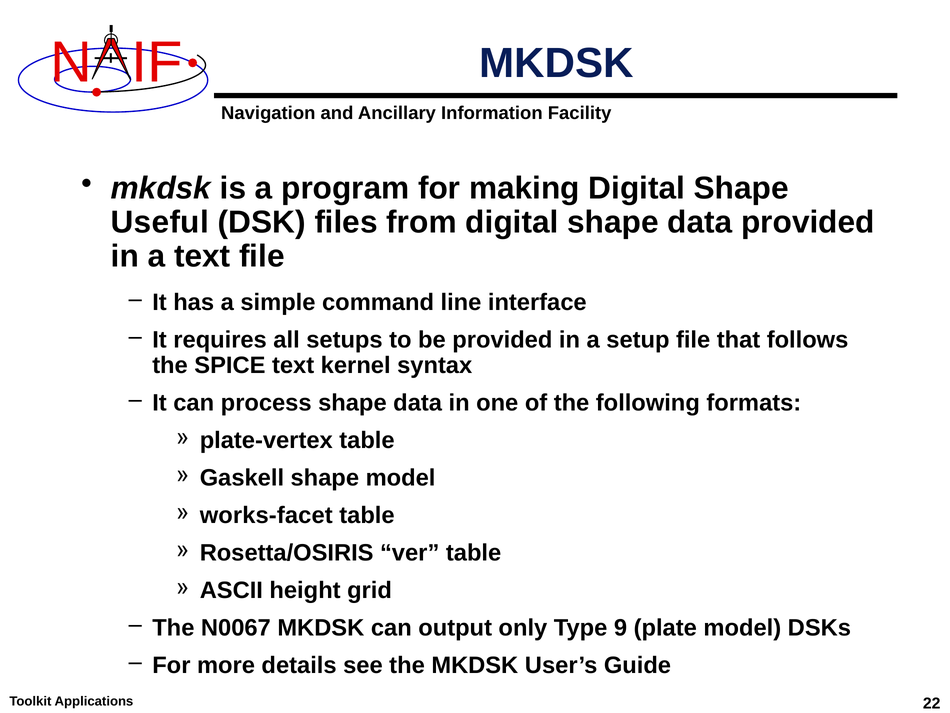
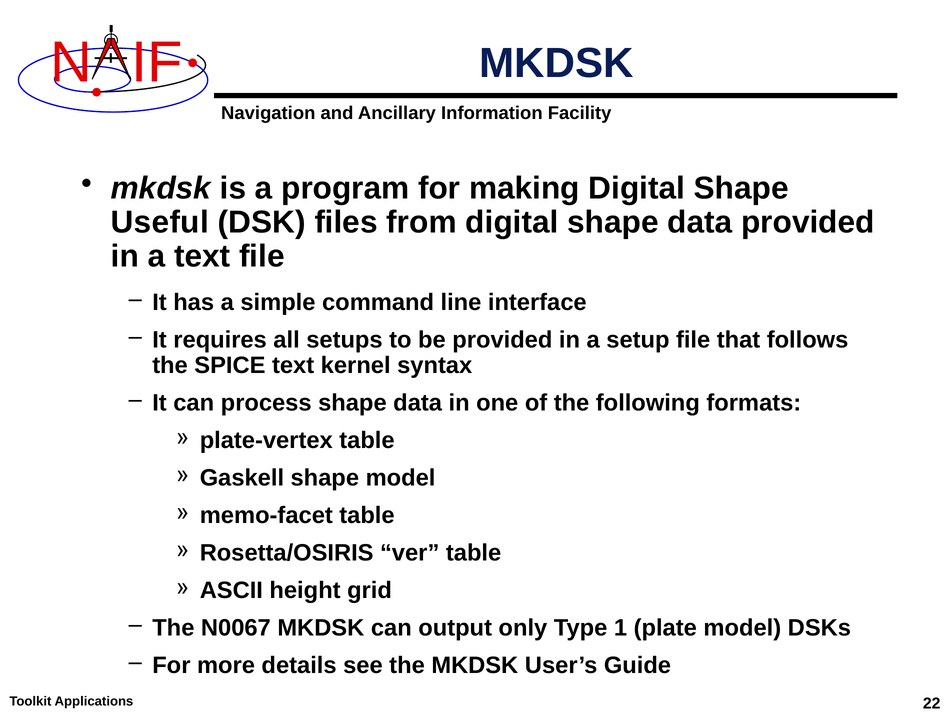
works-facet: works-facet -> memo-facet
9: 9 -> 1
